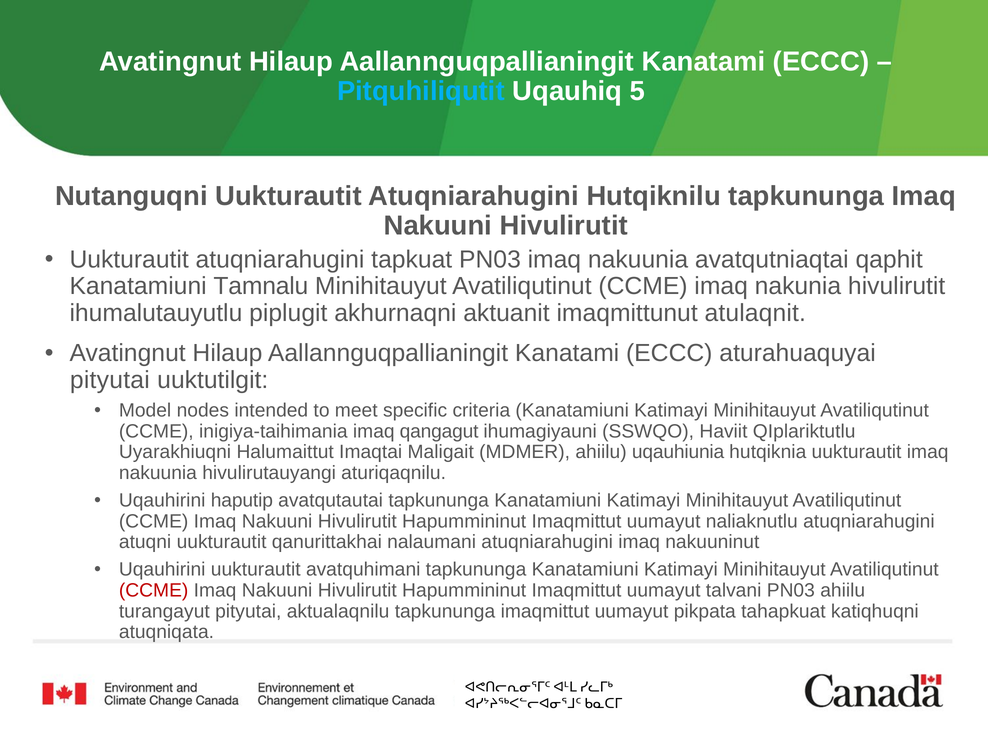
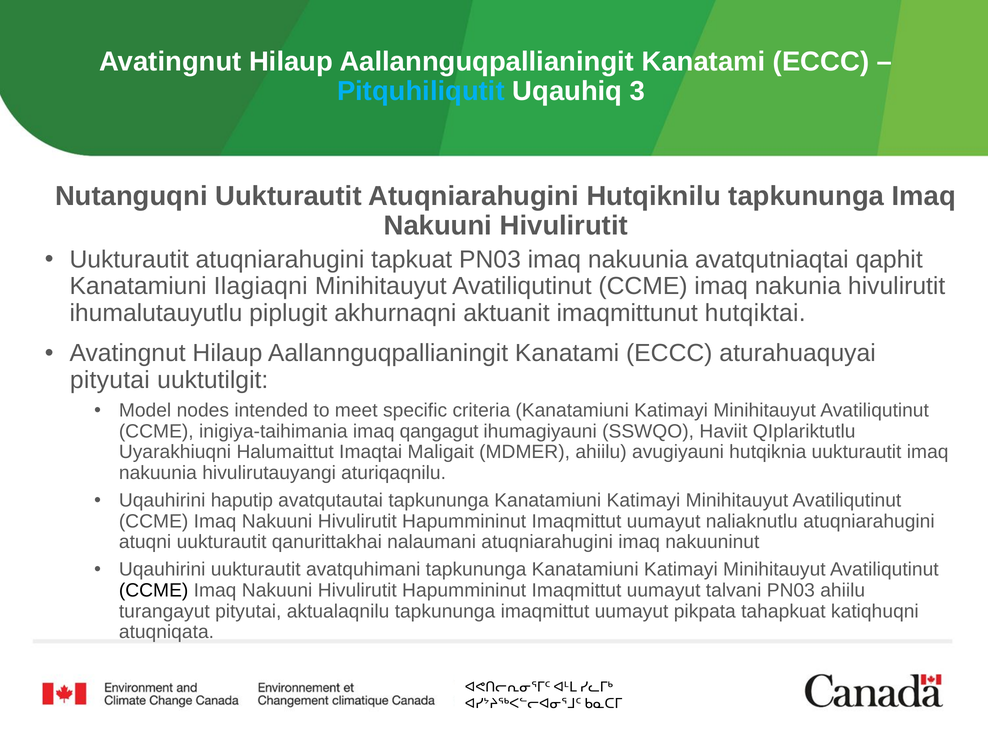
5: 5 -> 3
Tamnalu: Tamnalu -> Ilagiaqni
atulaqnit: atulaqnit -> hutqiktai
uqauhiunia: uqauhiunia -> avugiyauni
CCME at (154, 590) colour: red -> black
